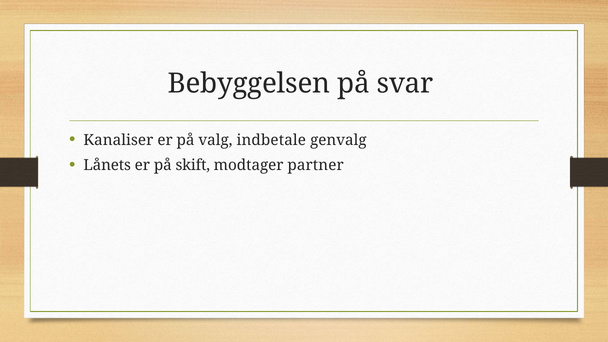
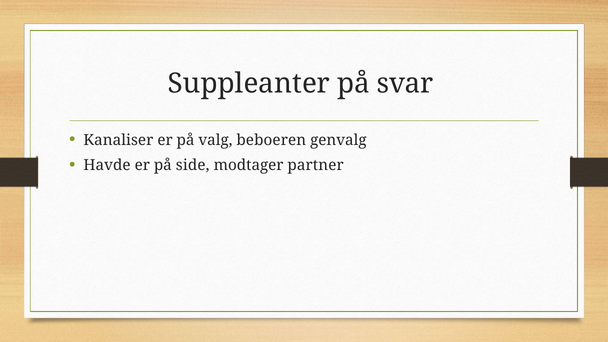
Bebyggelsen: Bebyggelsen -> Suppleanter
indbetale: indbetale -> beboeren
Lånets: Lånets -> Havde
skift: skift -> side
